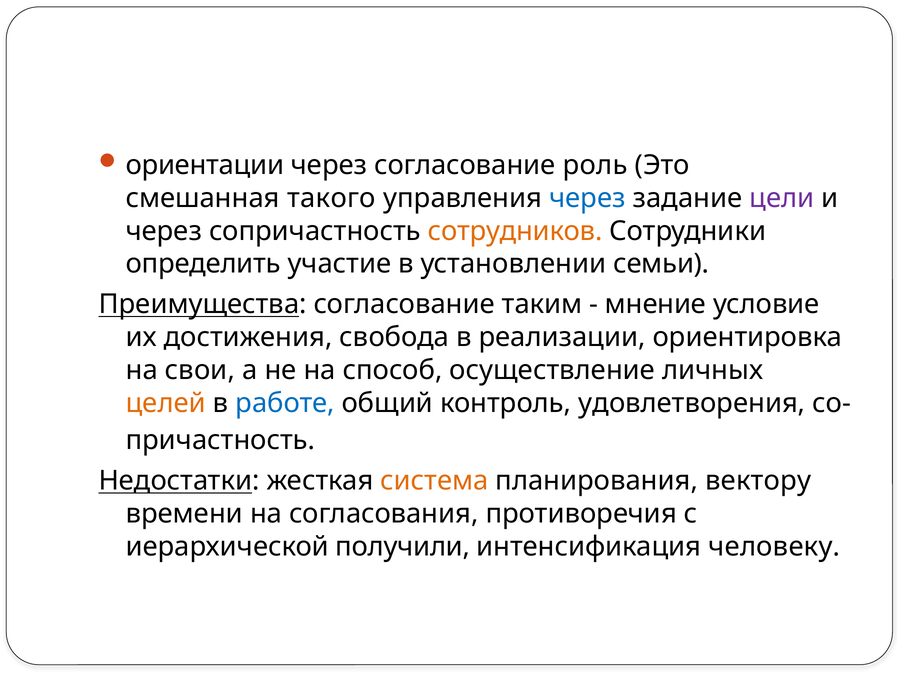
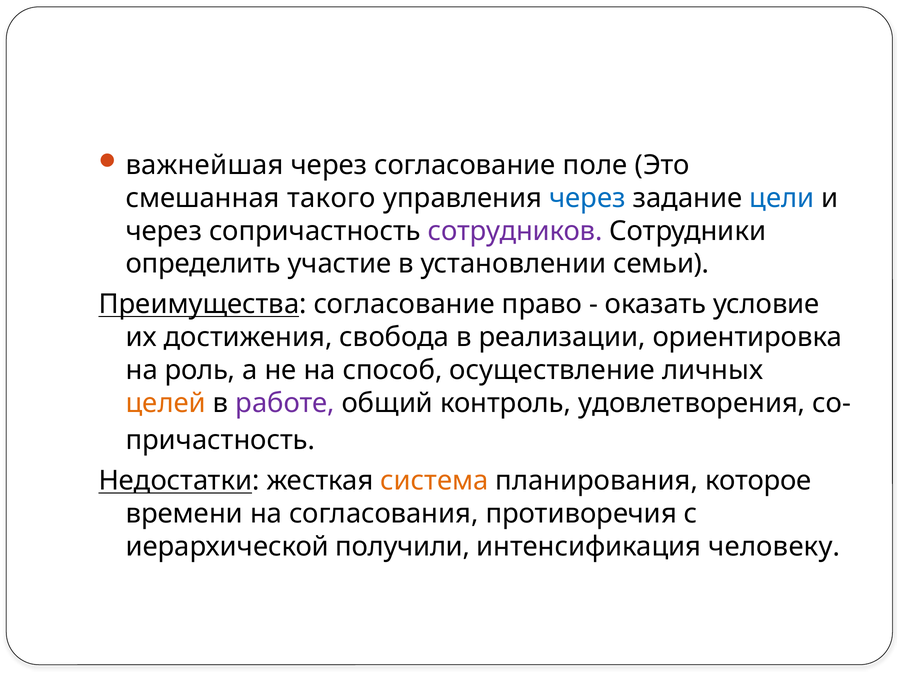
ориентации: ориентации -> важнейшая
роль: роль -> поле
цели colour: purple -> blue
сотрудников colour: orange -> purple
таким: таким -> право
мнение: мнение -> оказать
свои: свои -> роль
работе colour: blue -> purple
вектору: вектору -> которое
